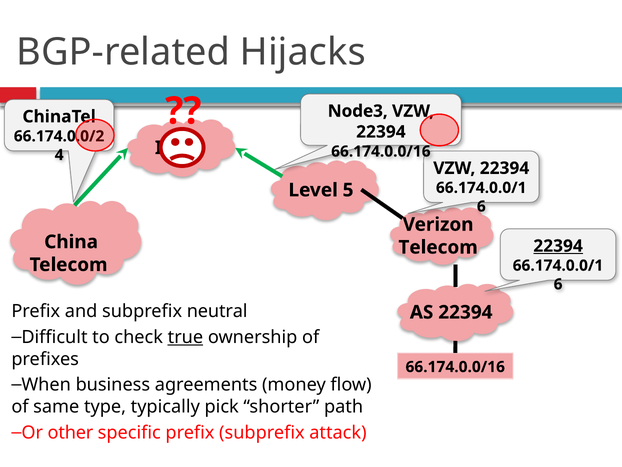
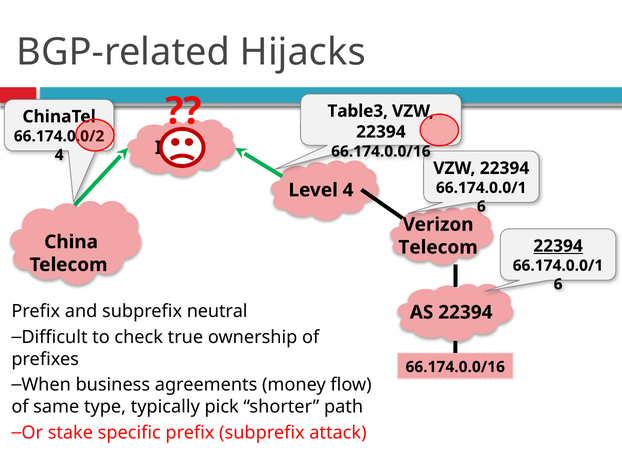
Node3: Node3 -> Table3
Level 5: 5 -> 4
true underline: present -> none
other: other -> stake
